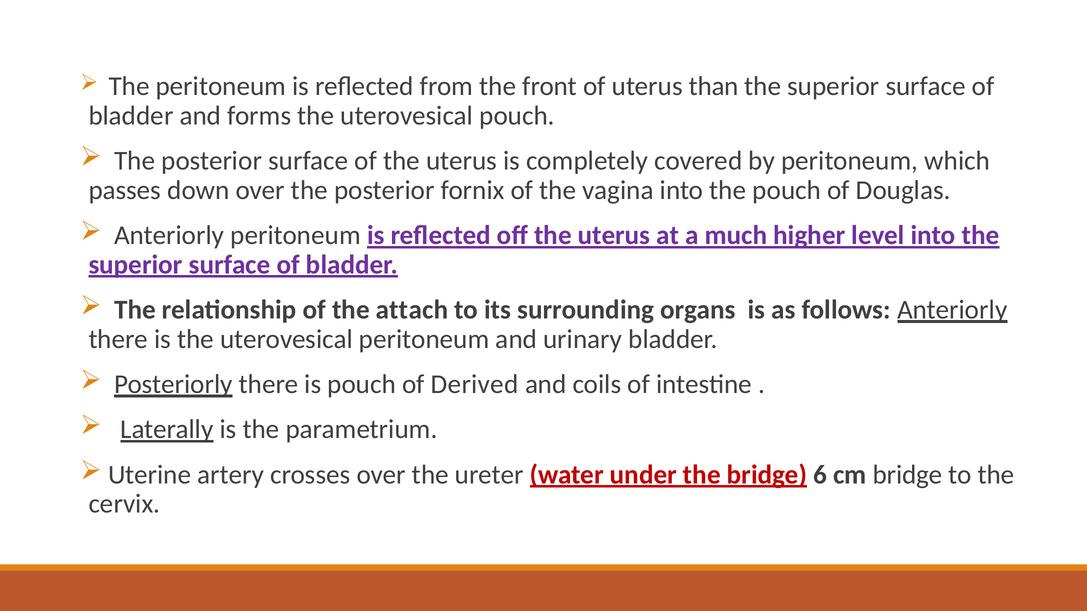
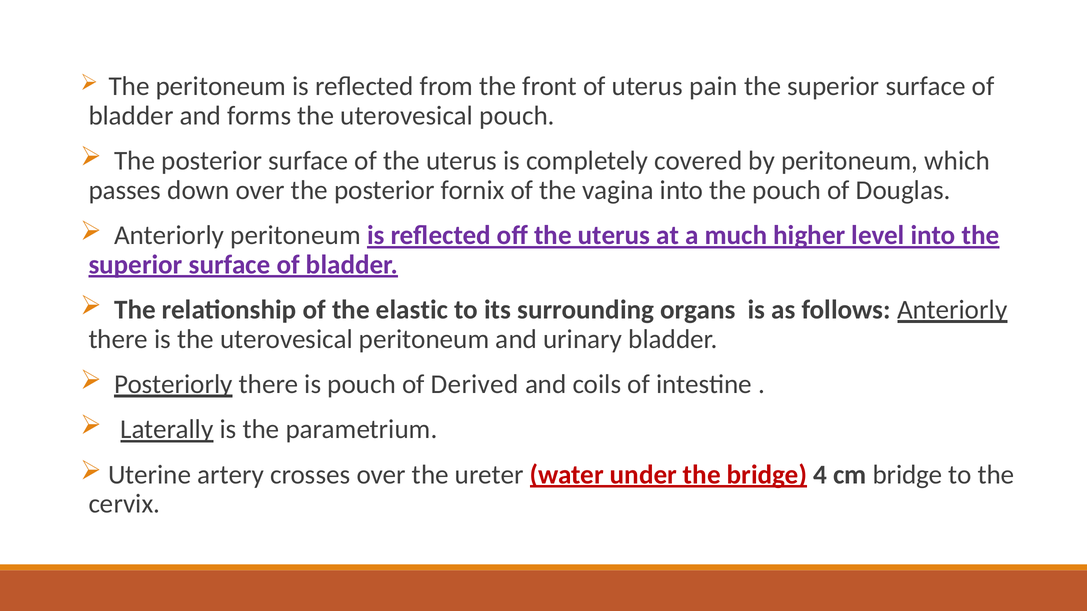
than: than -> pain
attach: attach -> elastic
6: 6 -> 4
